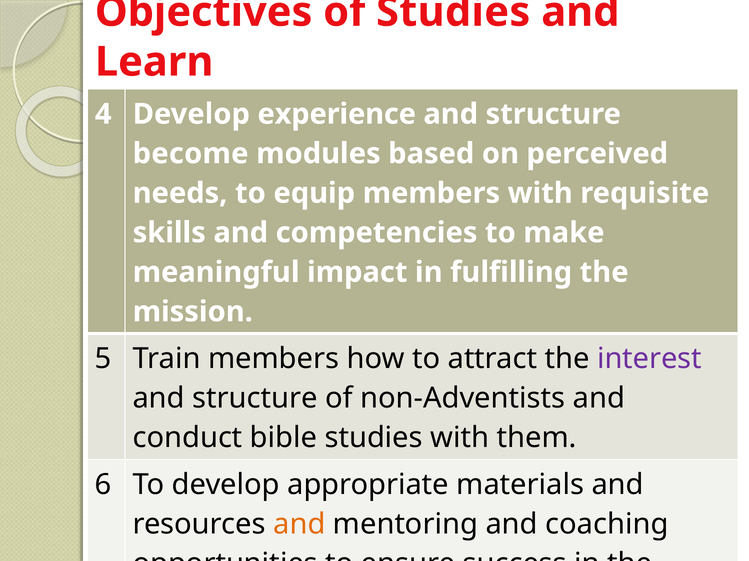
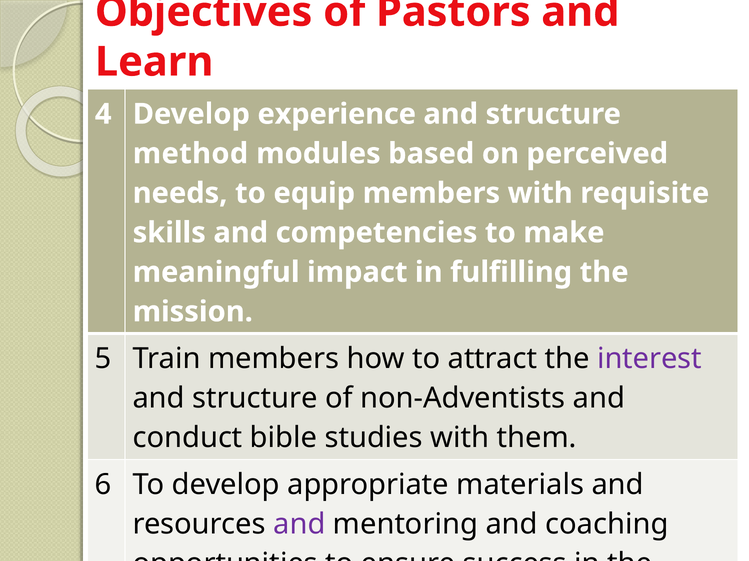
of Studies: Studies -> Pastors
become: become -> method
and at (299, 525) colour: orange -> purple
